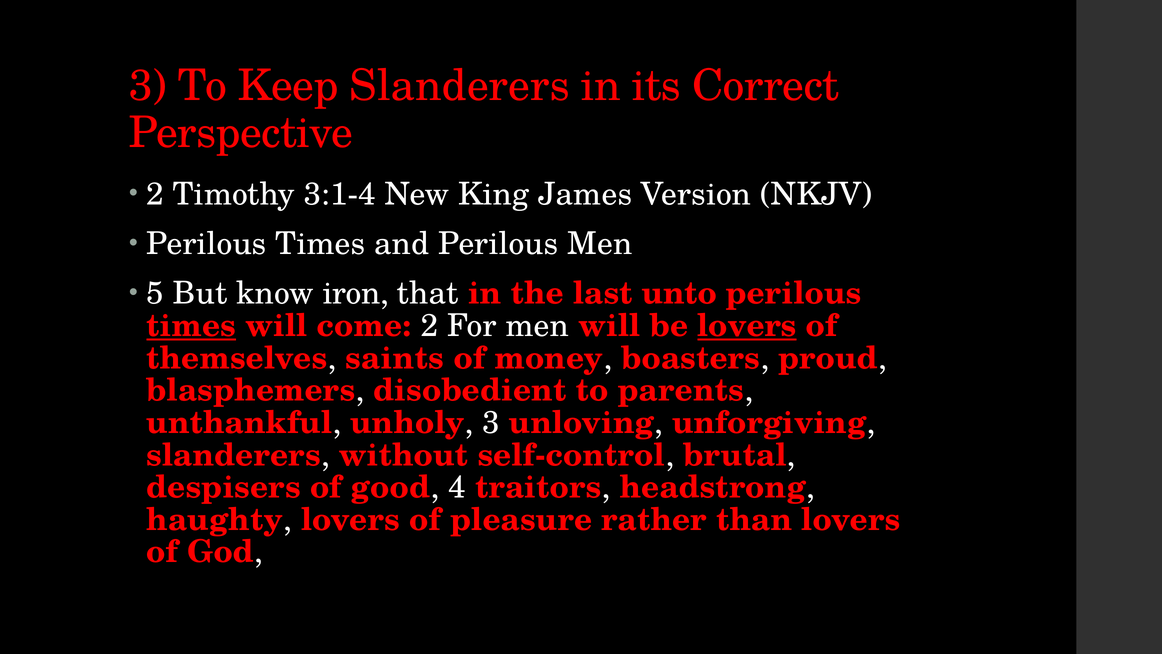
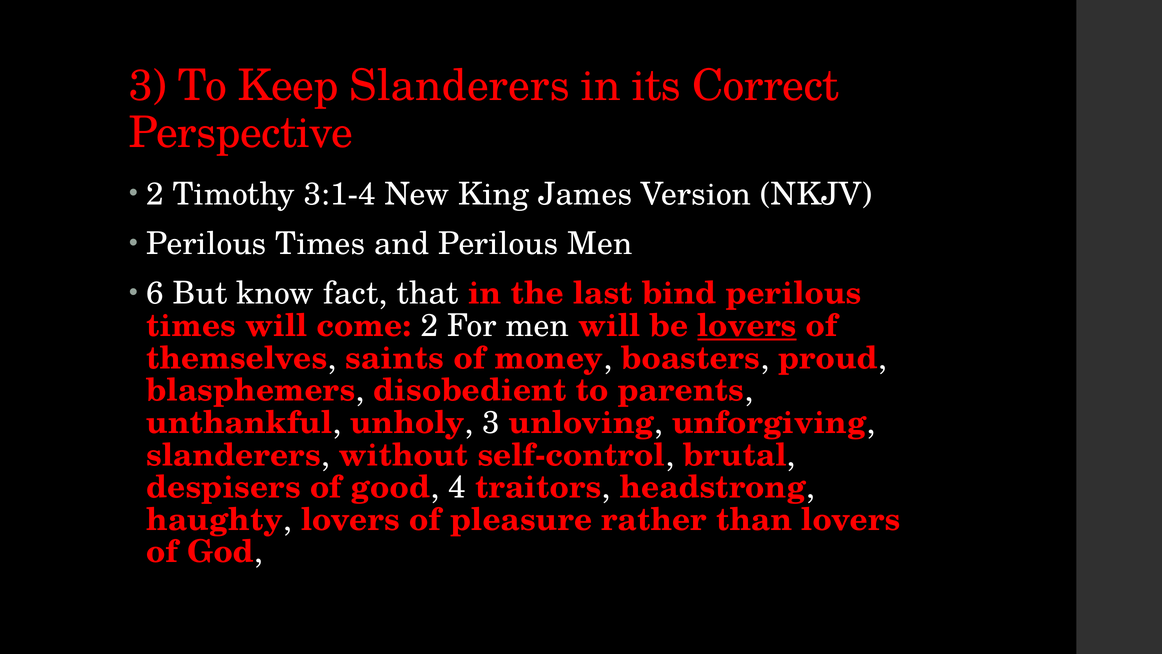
5: 5 -> 6
iron: iron -> fact
unto: unto -> bind
times at (191, 326) underline: present -> none
